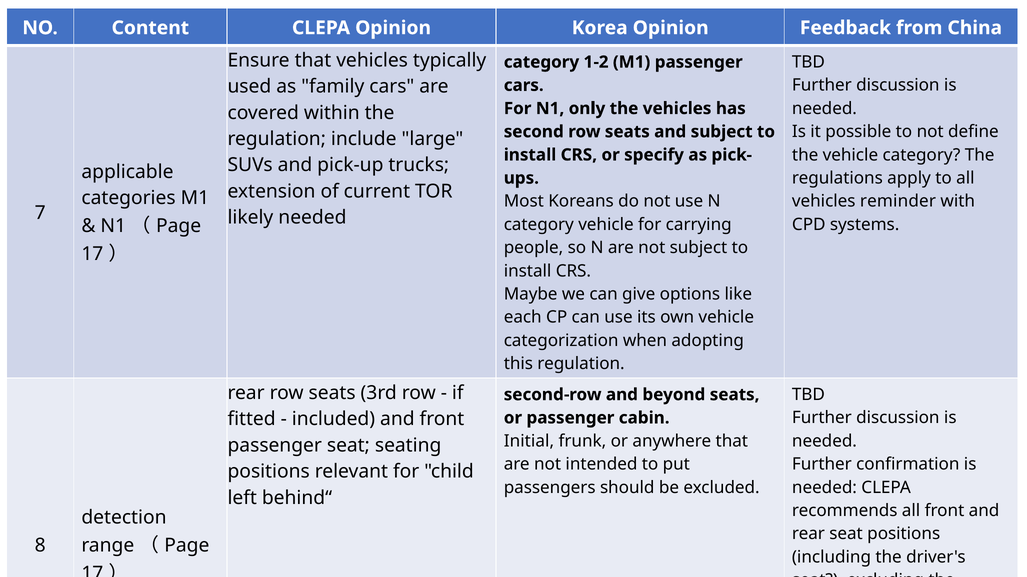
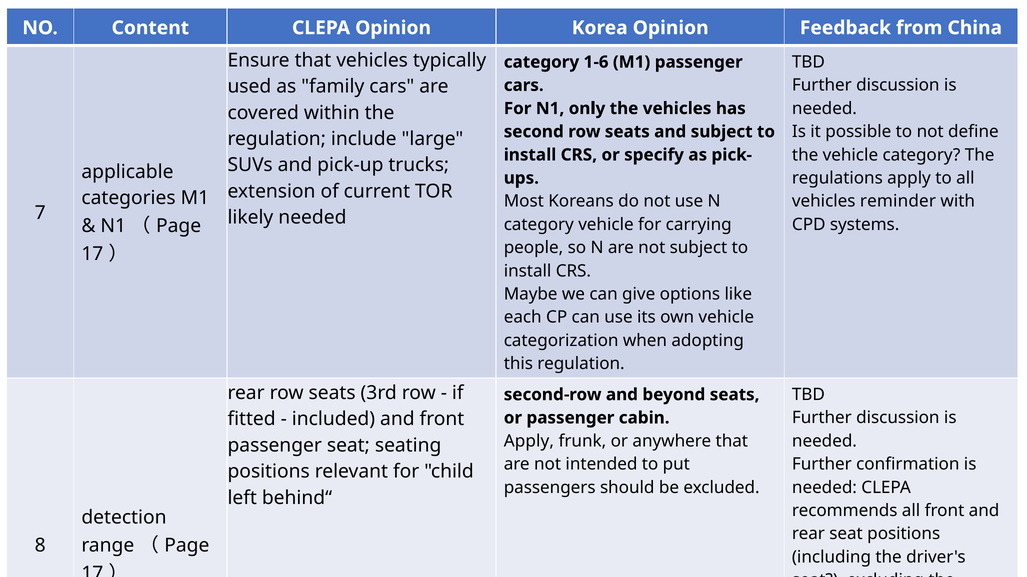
1-2: 1-2 -> 1-6
Initial at (529, 442): Initial -> Apply
